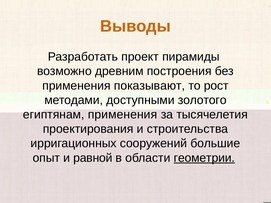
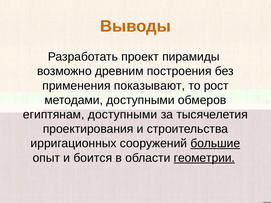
золотого: золотого -> обмеров
египтянам применения: применения -> доступными
большие underline: none -> present
равной: равной -> боится
